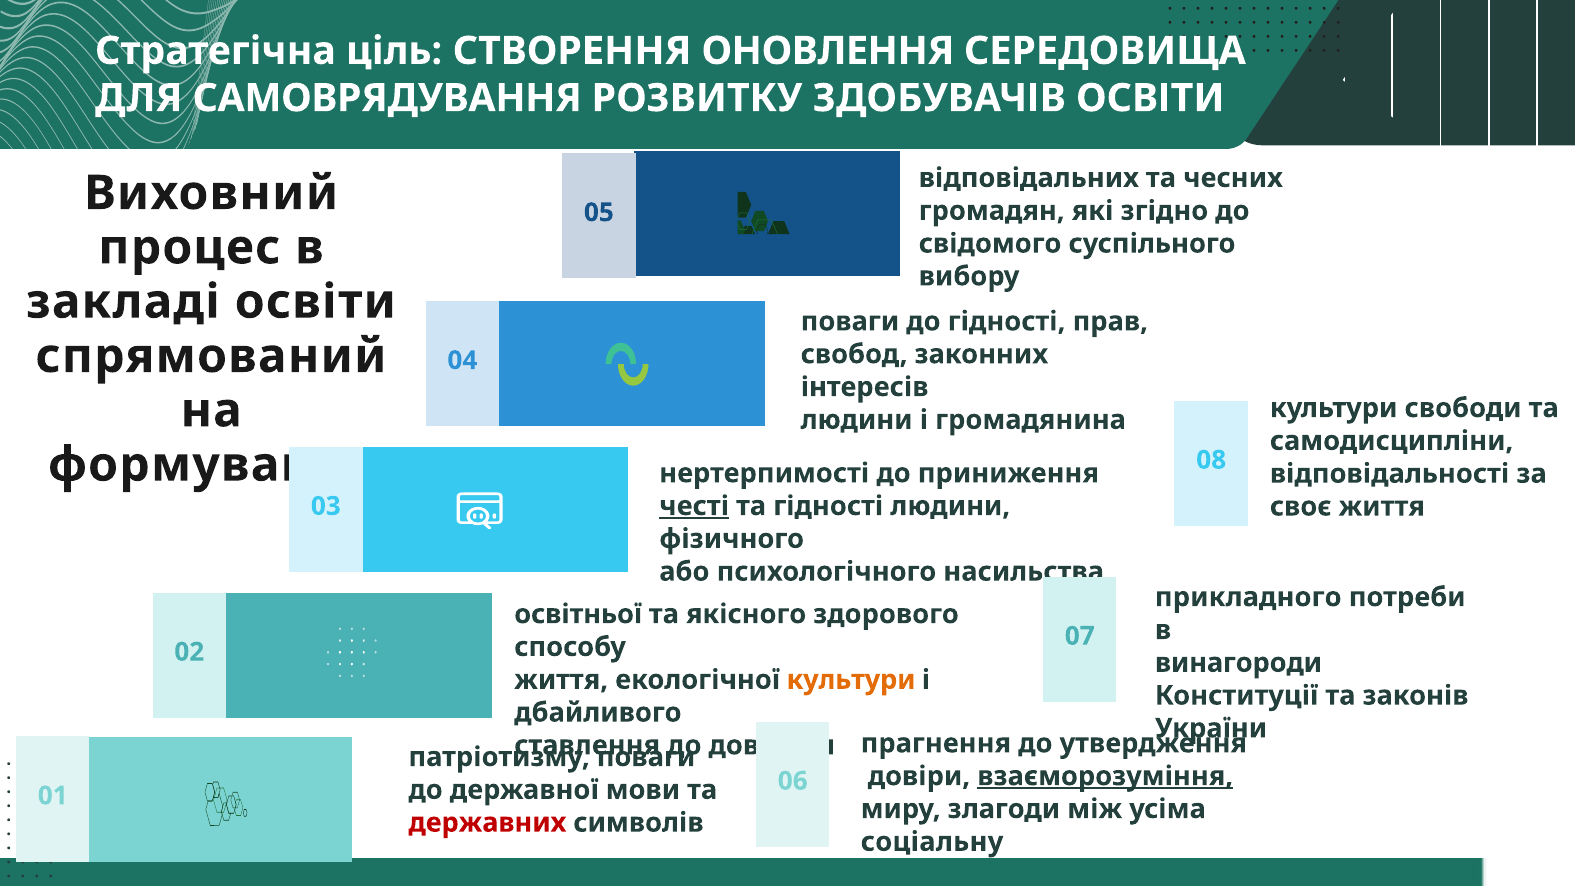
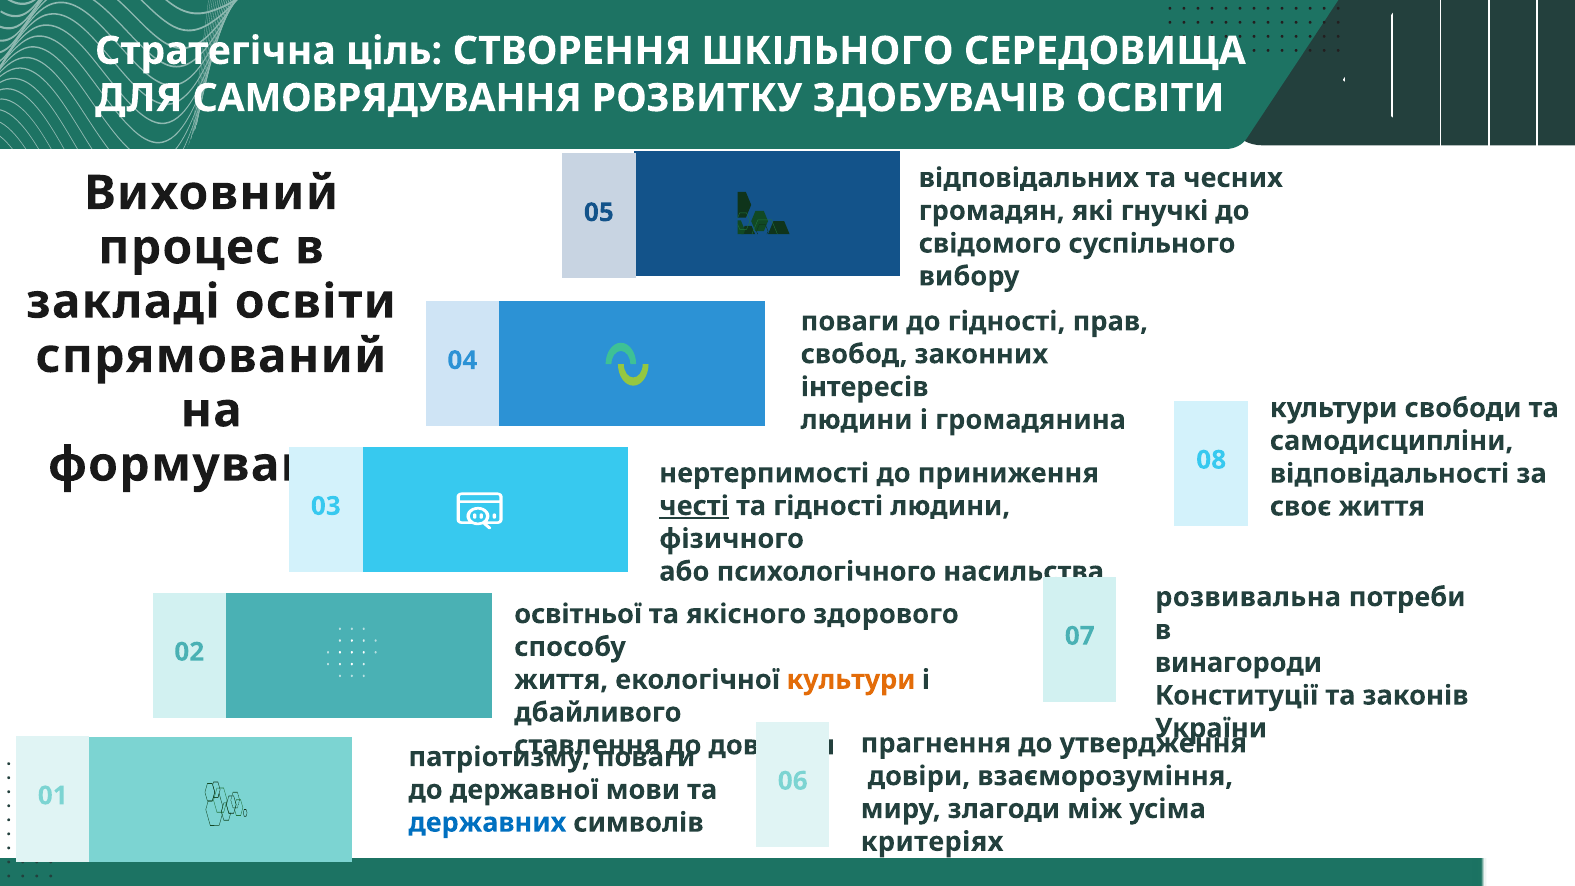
ОНОВЛЕННЯ: ОНОВЛЕННЯ -> ШКІЛЬНОГО
згідно: згідно -> гнучкі
прикладного: прикладного -> розвивальна
взаєморозуміння underline: present -> none
державних colour: red -> blue
соціальну: соціальну -> критеріях
